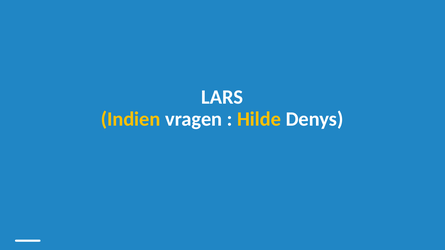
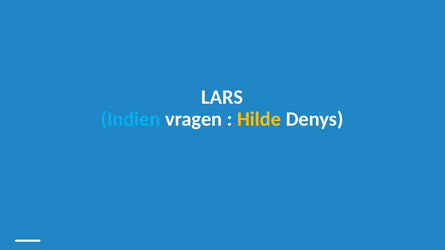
Indien colour: yellow -> light blue
